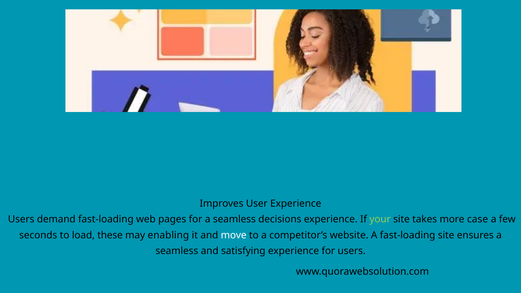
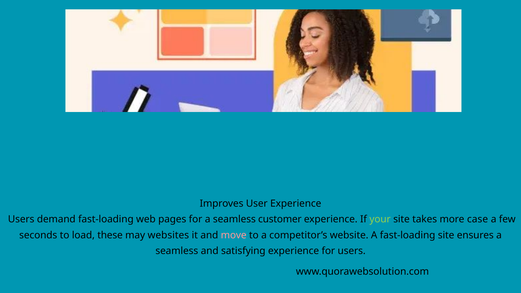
decisions: decisions -> customer
enabling: enabling -> websites
move colour: white -> pink
